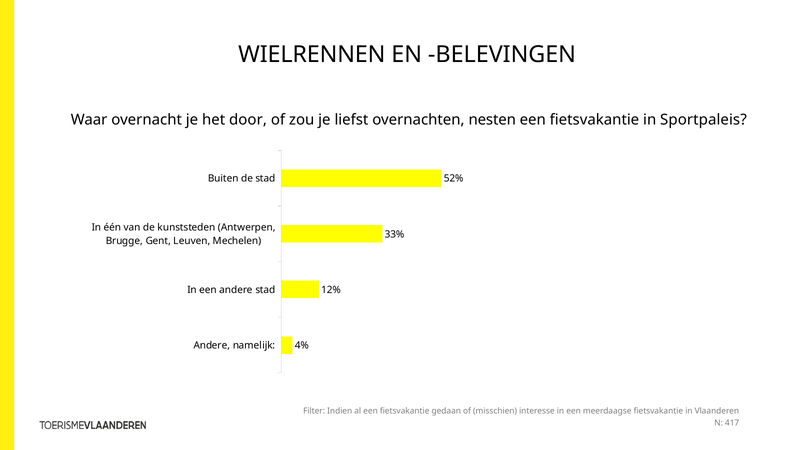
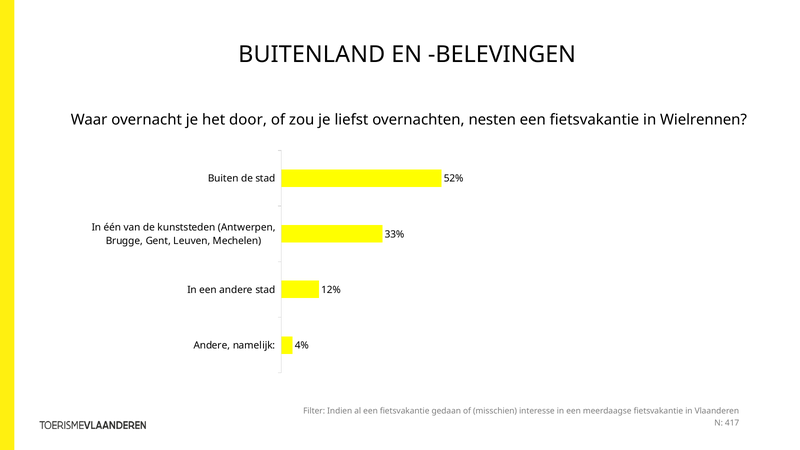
WIELRENNEN: WIELRENNEN -> BUITENLAND
Sportpaleis: Sportpaleis -> Wielrennen
